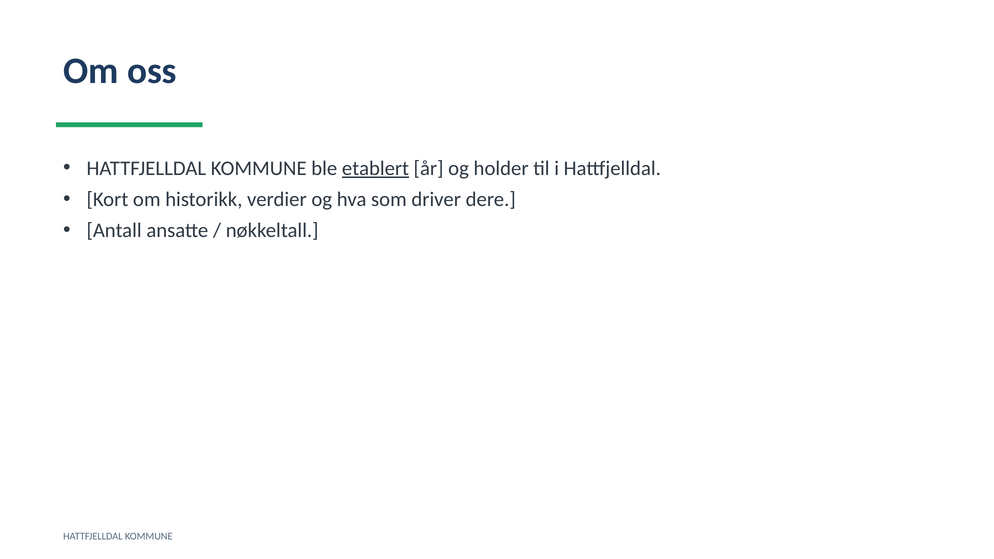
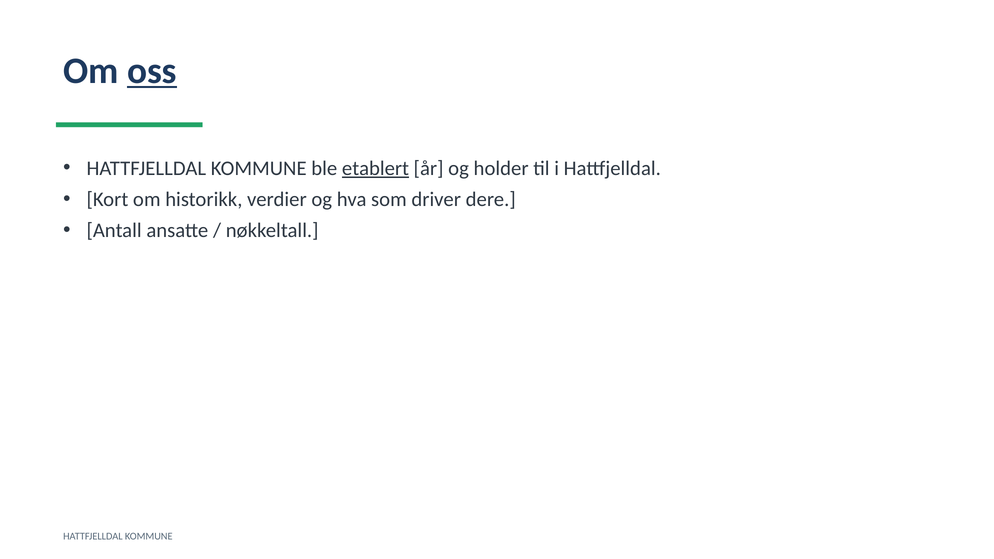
oss underline: none -> present
